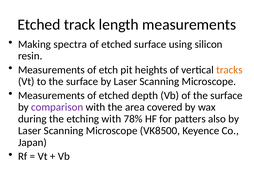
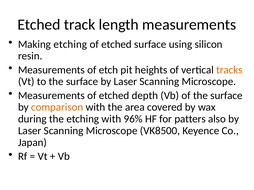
Making spectra: spectra -> etching
comparison colour: purple -> orange
78%: 78% -> 96%
